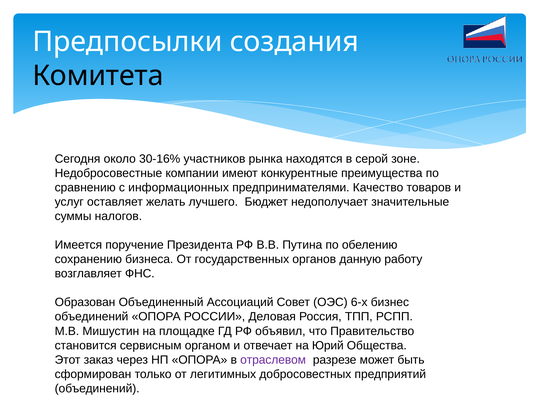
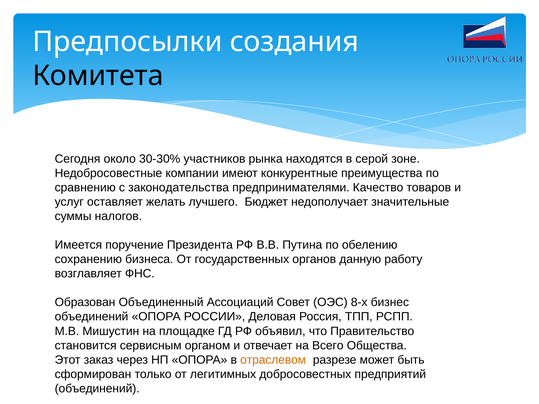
30-16%: 30-16% -> 30-30%
информационных: информационных -> законодательства
6-х: 6-х -> 8-х
Юрий: Юрий -> Всего
отраслевом colour: purple -> orange
